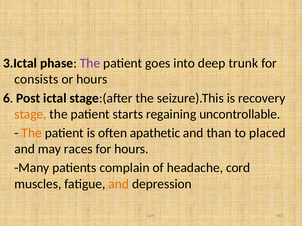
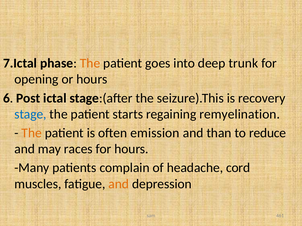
3.Ictal: 3.Ictal -> 7.Ictal
The at (90, 63) colour: purple -> orange
consists: consists -> opening
stage colour: orange -> blue
uncontrollable: uncontrollable -> remyelination
apathetic: apathetic -> emission
placed: placed -> reduce
